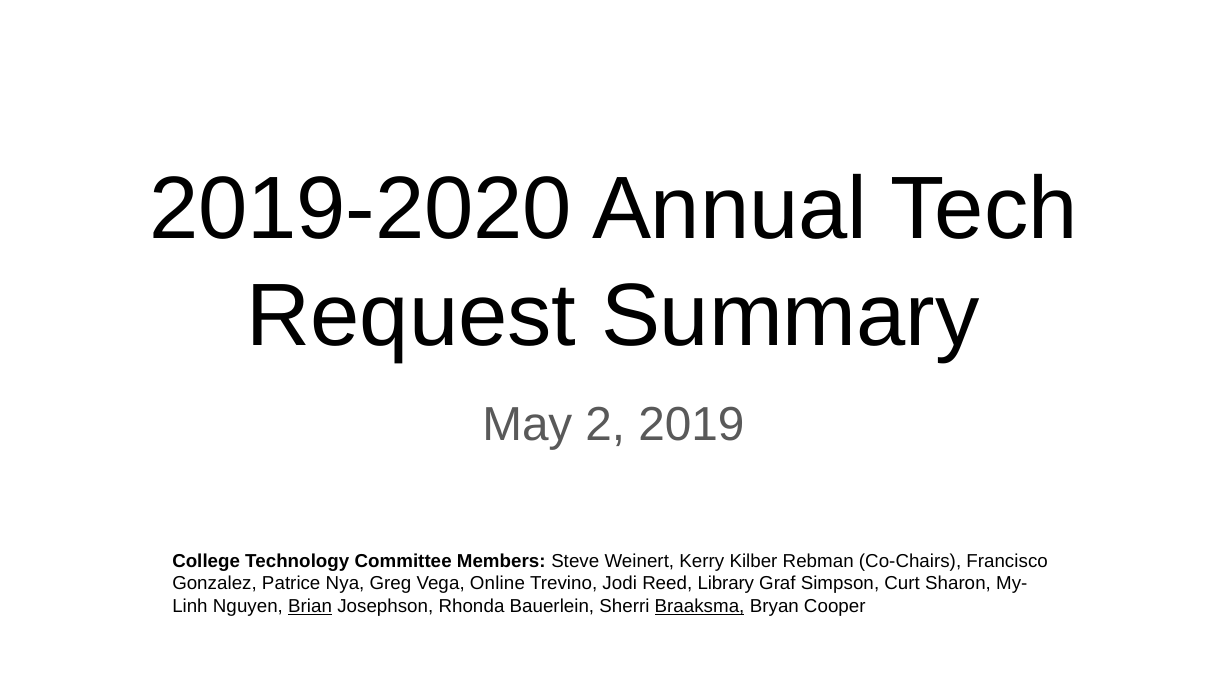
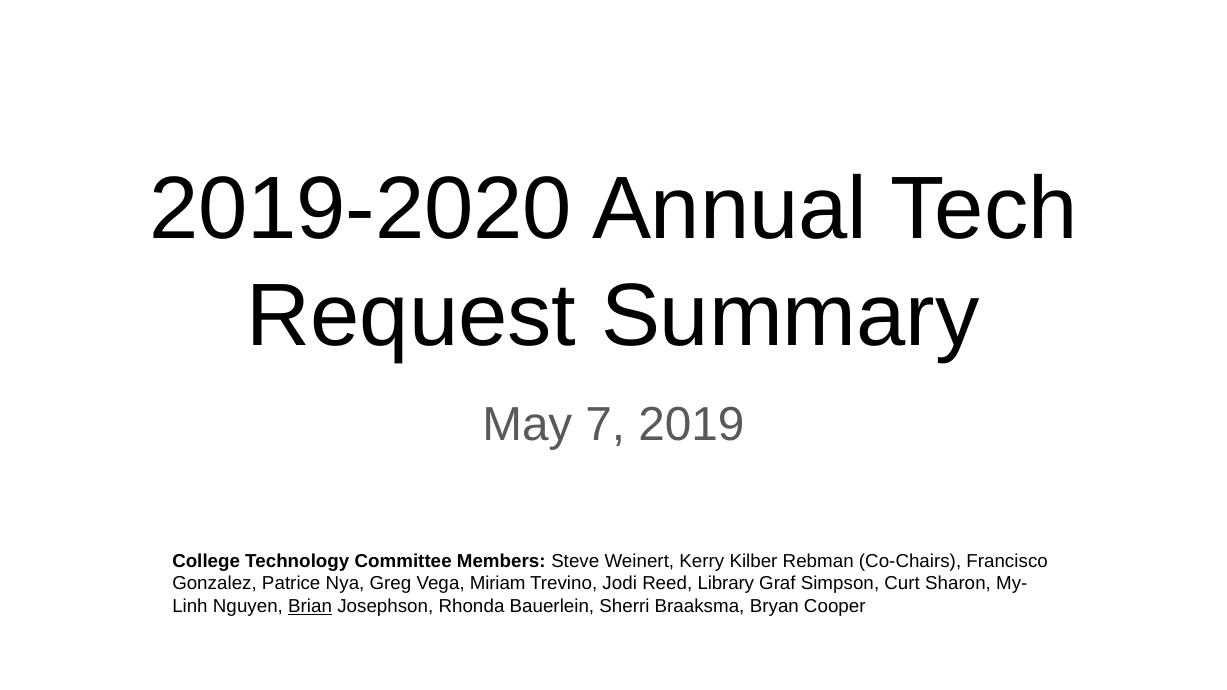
2: 2 -> 7
Online: Online -> Miriam
Braaksma underline: present -> none
